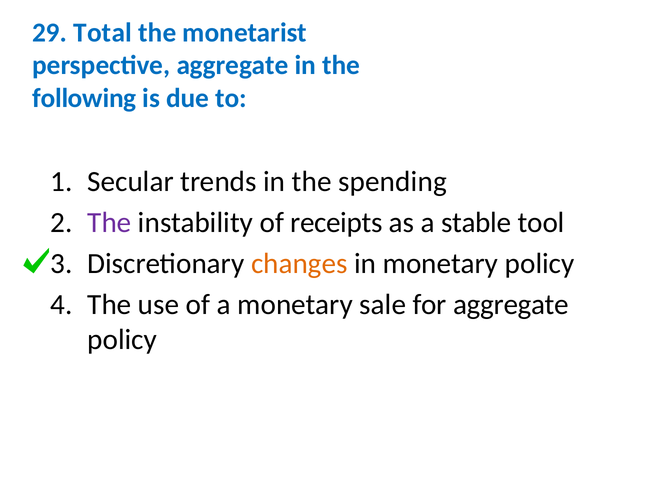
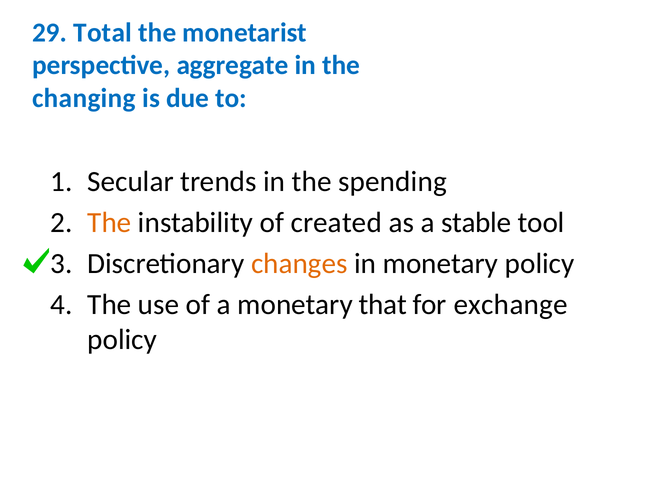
following: following -> changing
The at (109, 223) colour: purple -> orange
receipts: receipts -> created
sale: sale -> that
for aggregate: aggregate -> exchange
